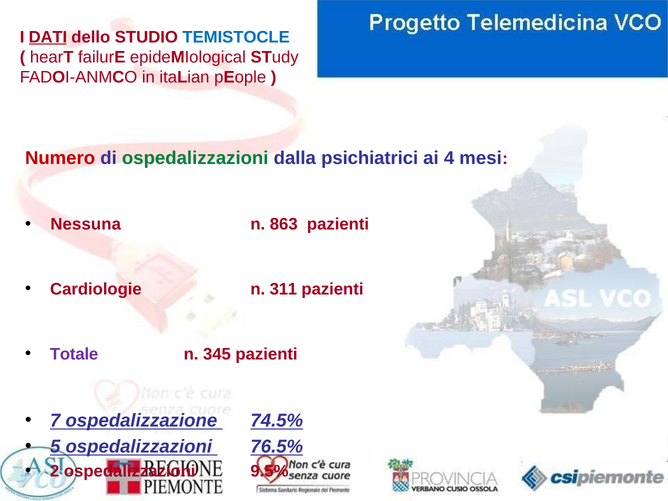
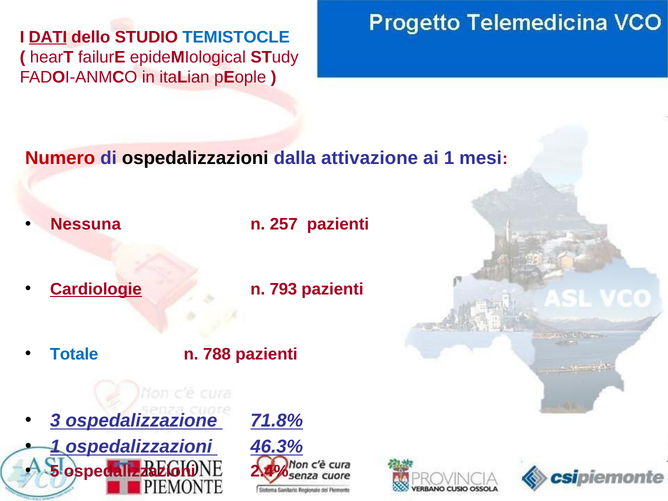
ospedalizzazioni at (195, 158) colour: green -> black
psichiatrici: psichiatrici -> attivazione
ai 4: 4 -> 1
863: 863 -> 257
Cardiologie underline: none -> present
311: 311 -> 793
Totale colour: purple -> blue
345: 345 -> 788
7: 7 -> 3
74.5%: 74.5% -> 71.8%
5 at (55, 447): 5 -> 1
76.5%: 76.5% -> 46.3%
2: 2 -> 5
9.5%: 9.5% -> 2.4%
